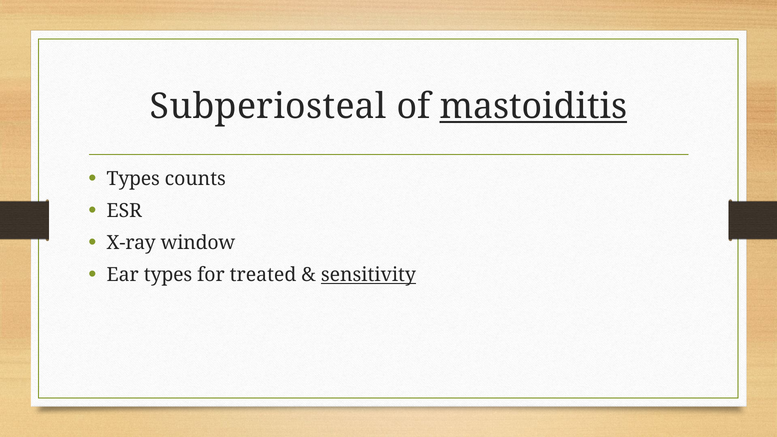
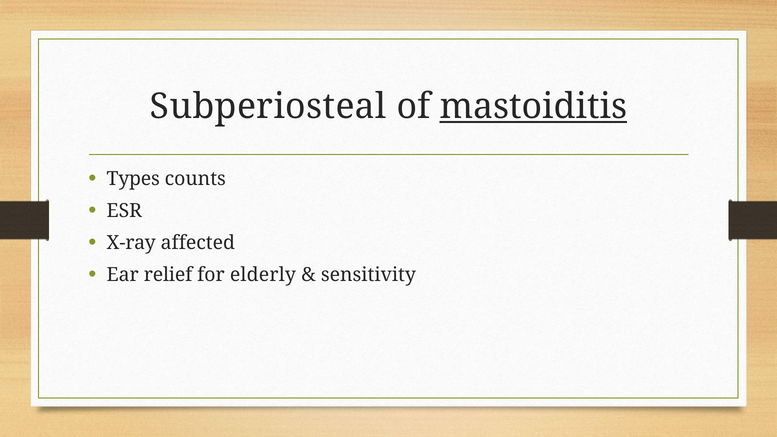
window: window -> affected
Ear types: types -> relief
treated: treated -> elderly
sensitivity underline: present -> none
